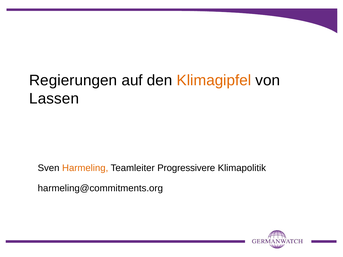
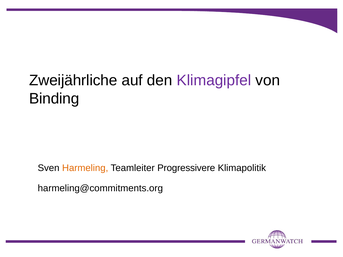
Regierungen: Regierungen -> Zweijährliche
Klimagipfel colour: orange -> purple
Lassen: Lassen -> Binding
